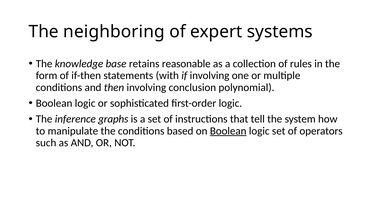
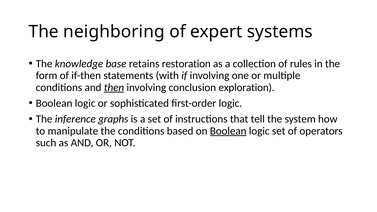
reasonable: reasonable -> restoration
then underline: none -> present
polynomial: polynomial -> exploration
